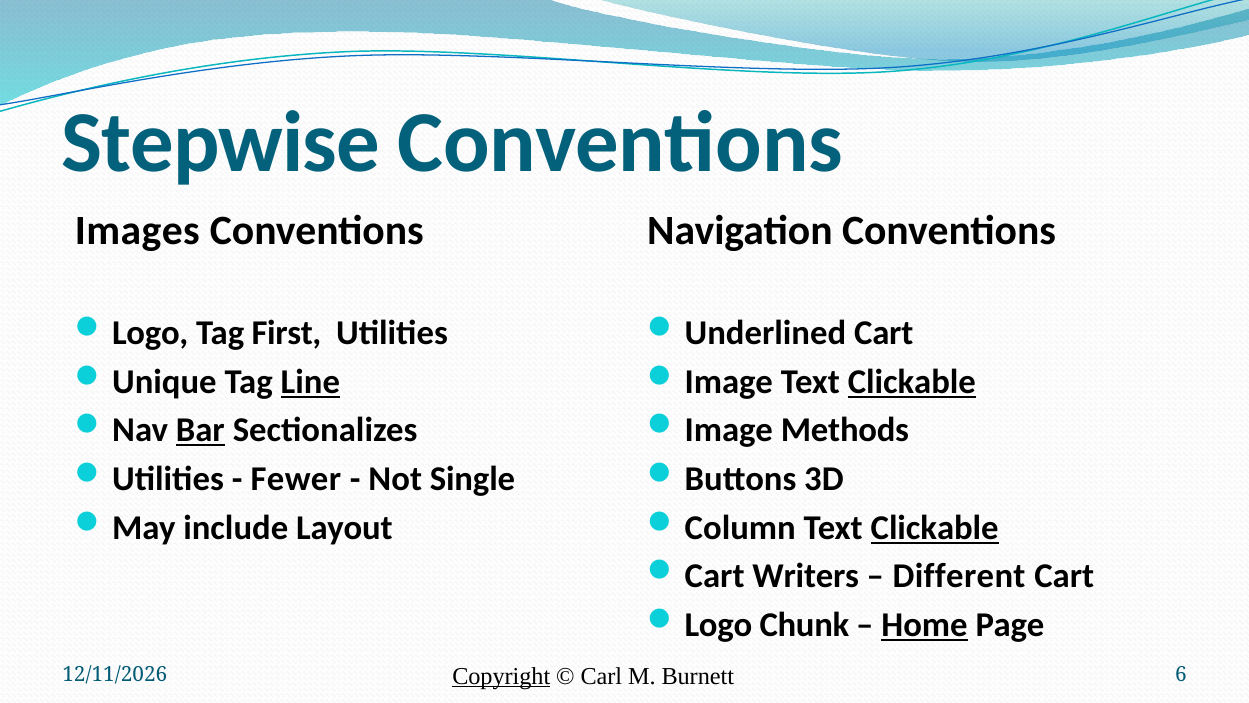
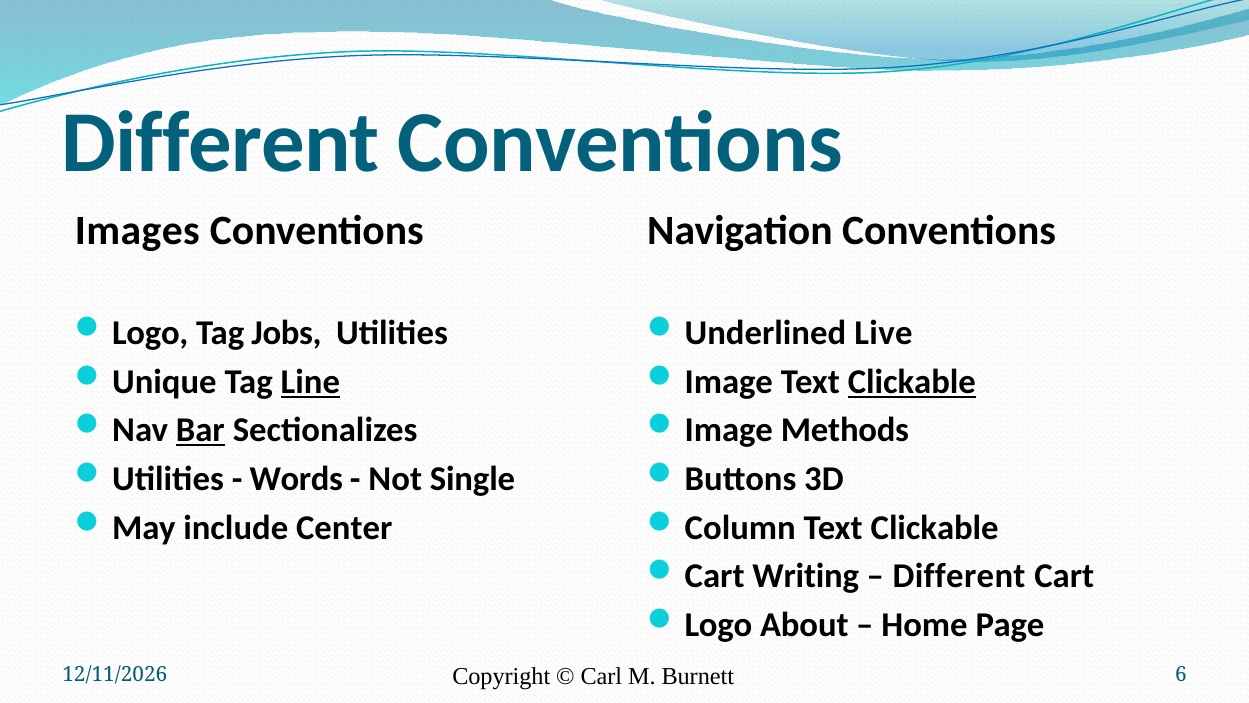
Stepwise at (221, 143): Stepwise -> Different
First: First -> Jobs
Cart at (884, 333): Cart -> Live
Fewer: Fewer -> Words
Layout: Layout -> Center
Clickable at (935, 528) underline: present -> none
Writers: Writers -> Writing
Chunk: Chunk -> About
Home underline: present -> none
Copyright underline: present -> none
